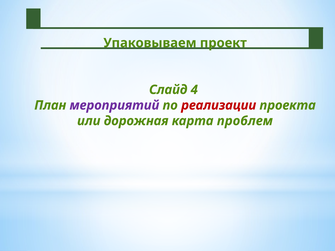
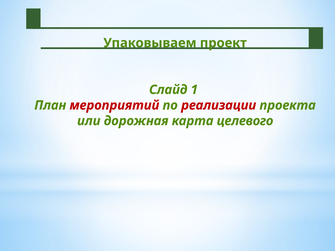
4: 4 -> 1
мероприятий colour: purple -> red
проблем: проблем -> целевого
